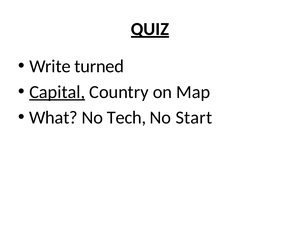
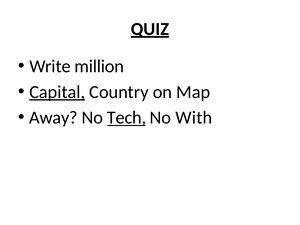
turned: turned -> million
What: What -> Away
Tech underline: none -> present
Start: Start -> With
